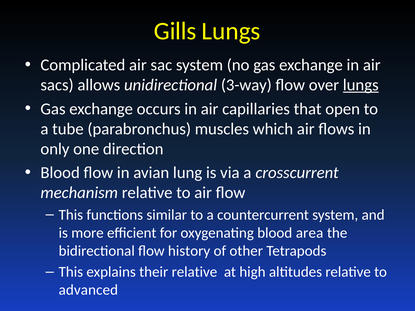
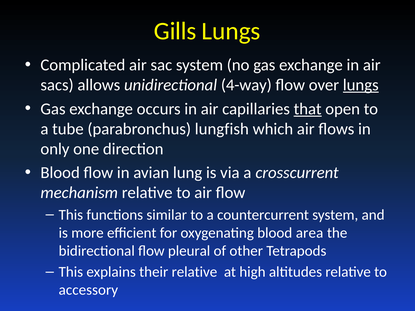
3-way: 3-way -> 4-way
that underline: none -> present
muscles: muscles -> lungfish
history: history -> pleural
advanced: advanced -> accessory
